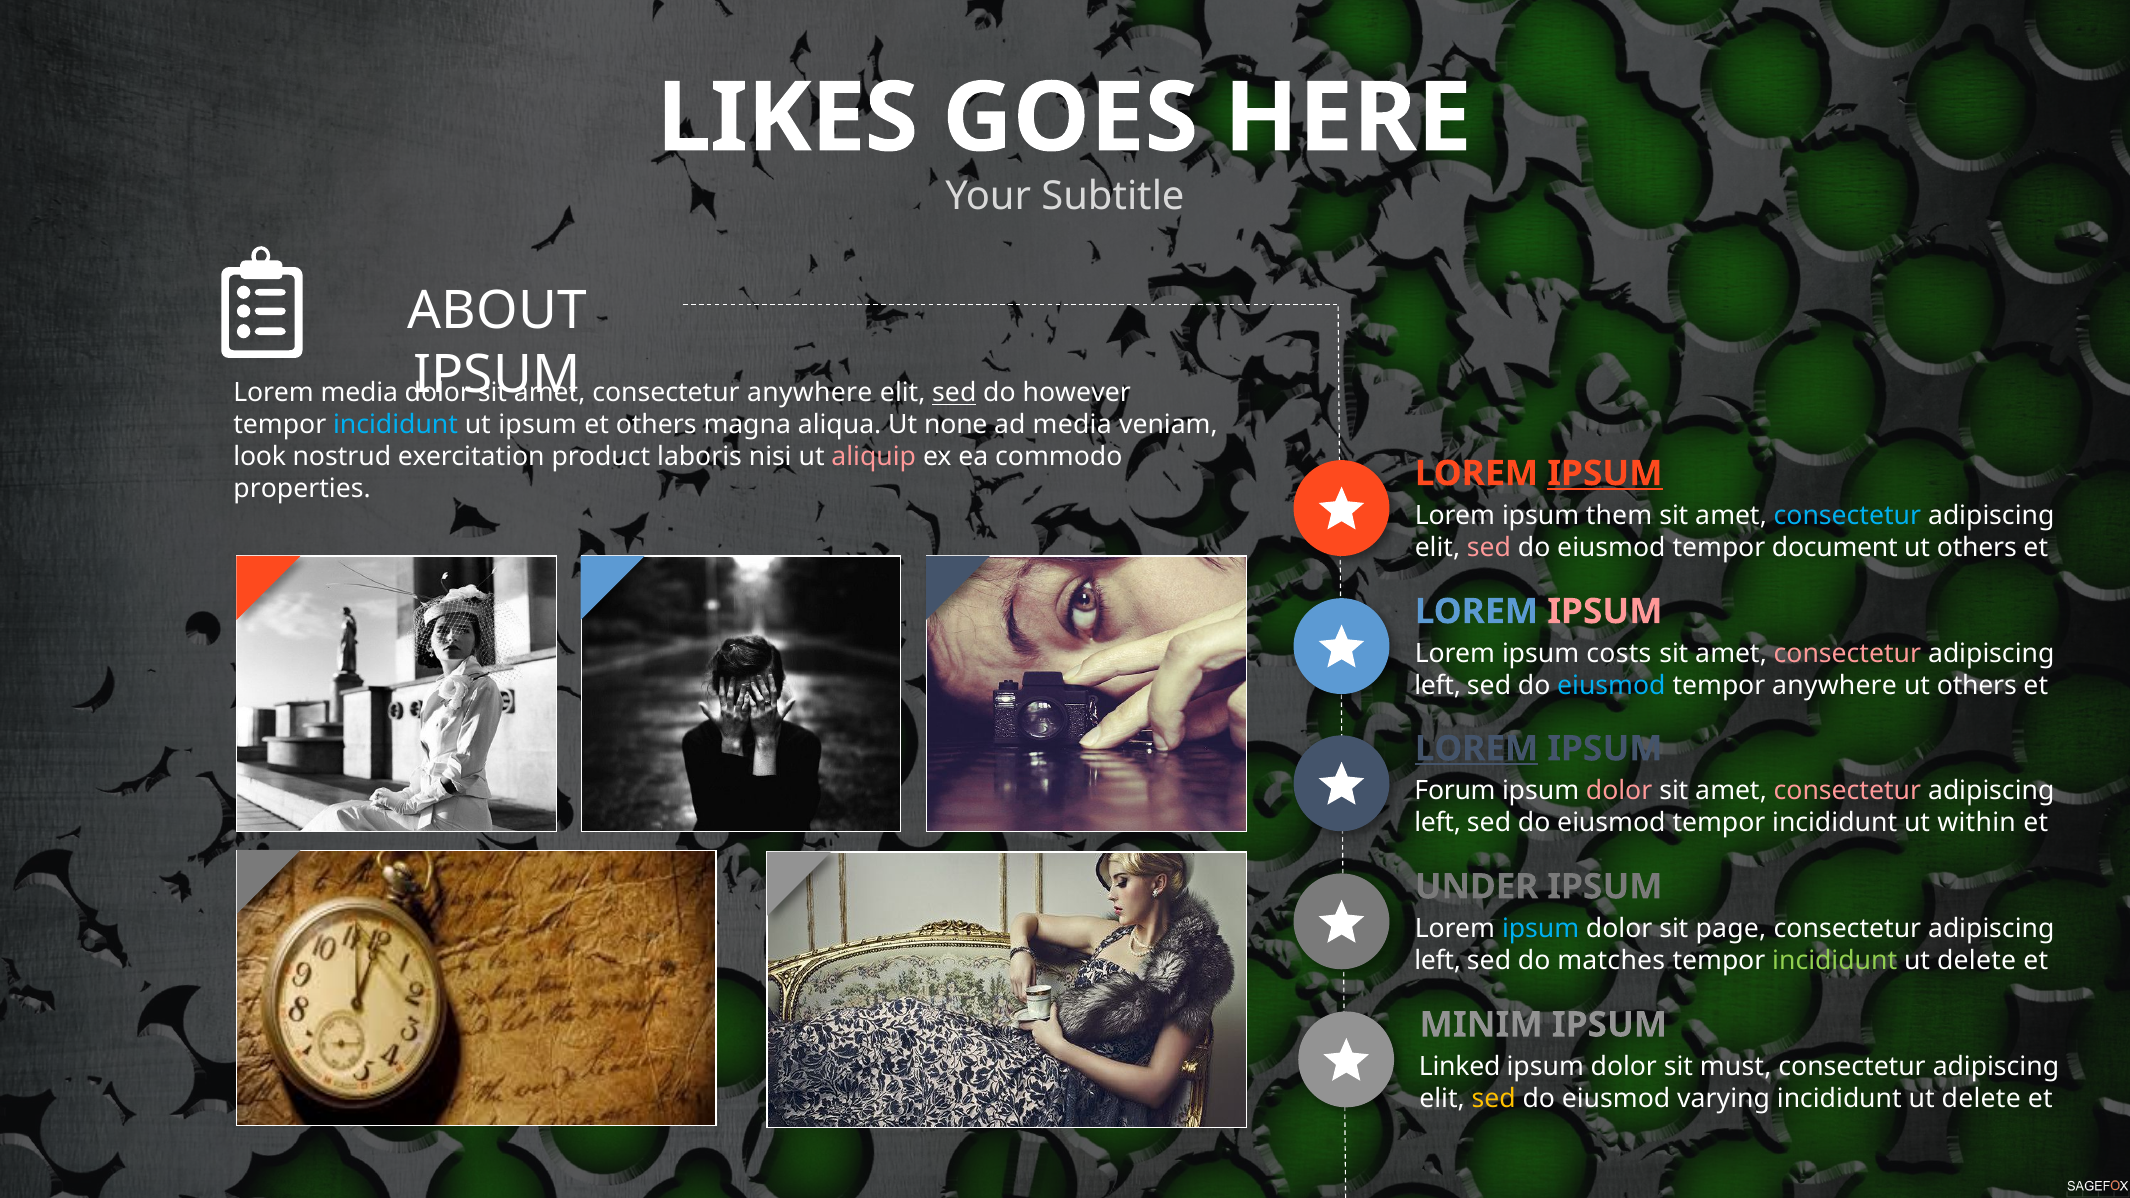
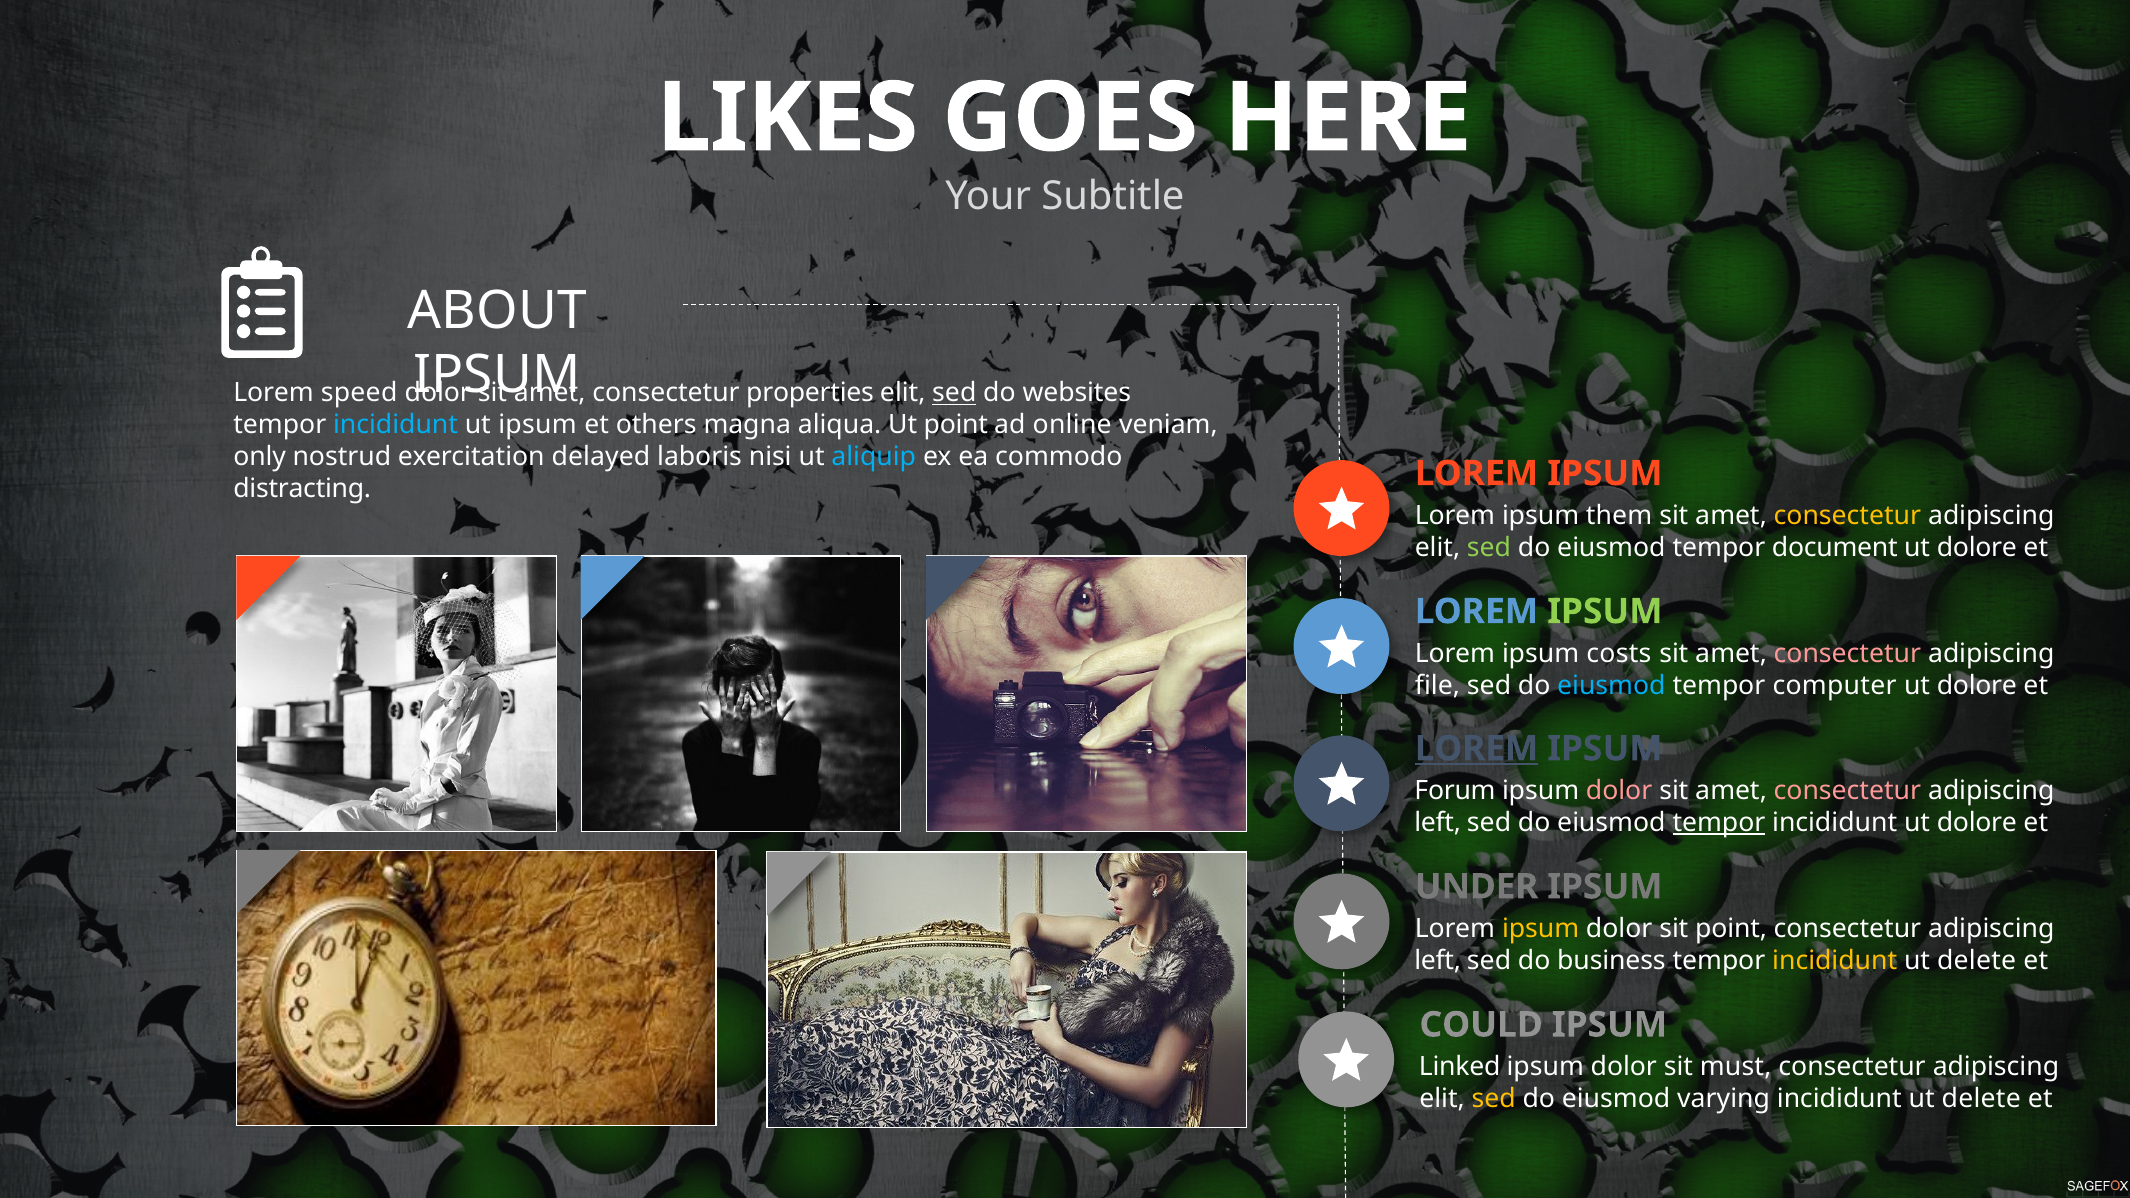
Lorem media: media -> speed
consectetur anywhere: anywhere -> properties
however: however -> websites
Ut none: none -> point
ad media: media -> online
look: look -> only
product: product -> delayed
aliquip colour: pink -> light blue
IPSUM at (1605, 474) underline: present -> none
properties: properties -> distracting
consectetur at (1847, 515) colour: light blue -> yellow
sed at (1489, 547) colour: pink -> light green
others at (1977, 547): others -> dolore
IPSUM at (1605, 612) colour: pink -> light green
left at (1438, 685): left -> file
tempor anywhere: anywhere -> computer
others at (1977, 685): others -> dolore
tempor at (1719, 823) underline: none -> present
incididunt ut within: within -> dolore
ipsum at (1541, 929) colour: light blue -> yellow
sit page: page -> point
matches: matches -> business
incididunt at (1835, 961) colour: light green -> yellow
MINIM: MINIM -> COULD
